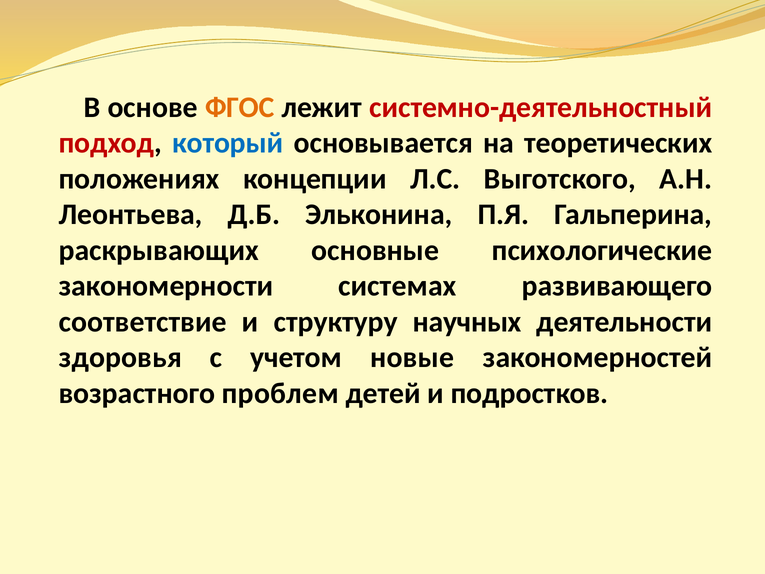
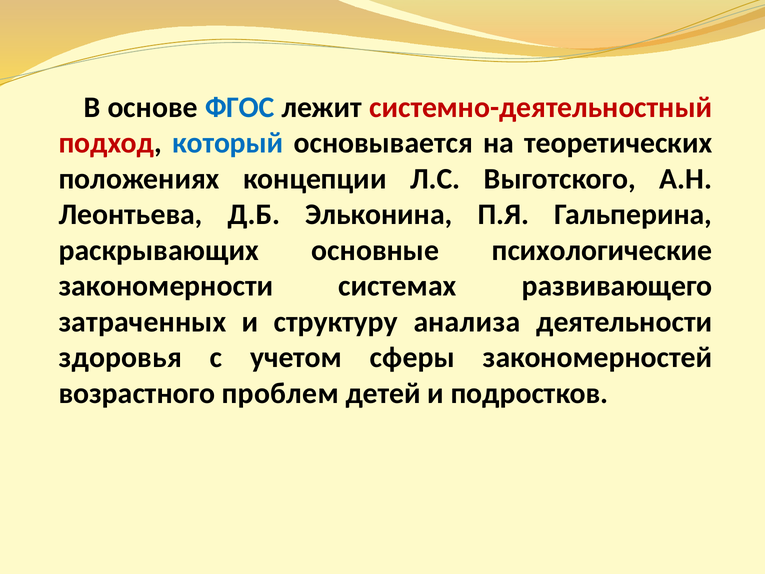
ФГОС colour: orange -> blue
соответствие: соответствие -> затраченных
научных: научных -> анализа
новые: новые -> сферы
